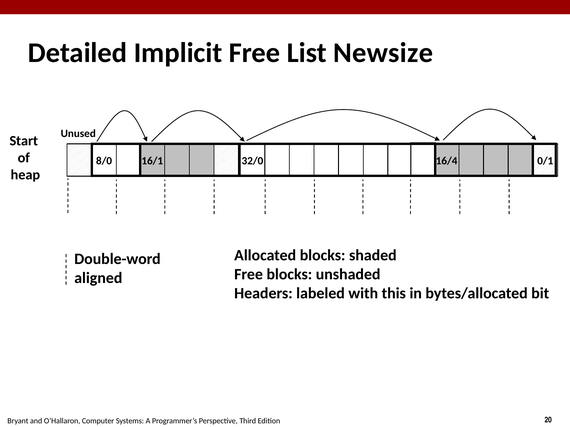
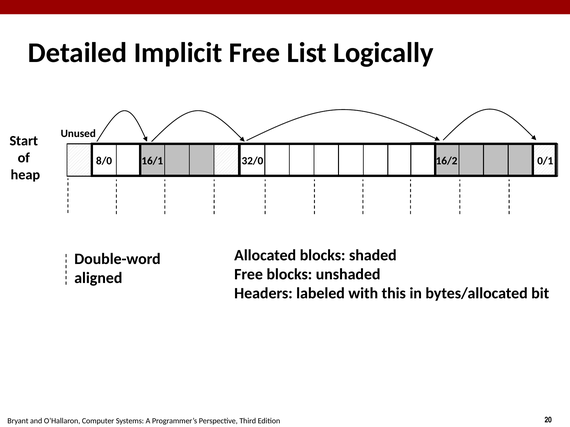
Newsize: Newsize -> Logically
16/4: 16/4 -> 16/2
